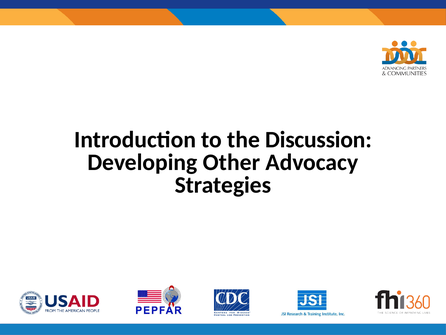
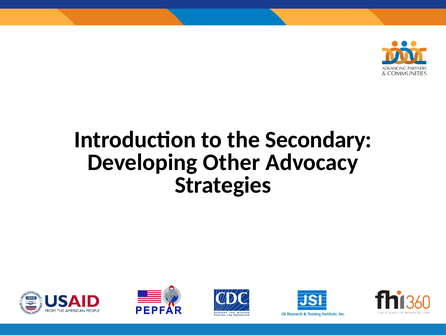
Discussion: Discussion -> Secondary
